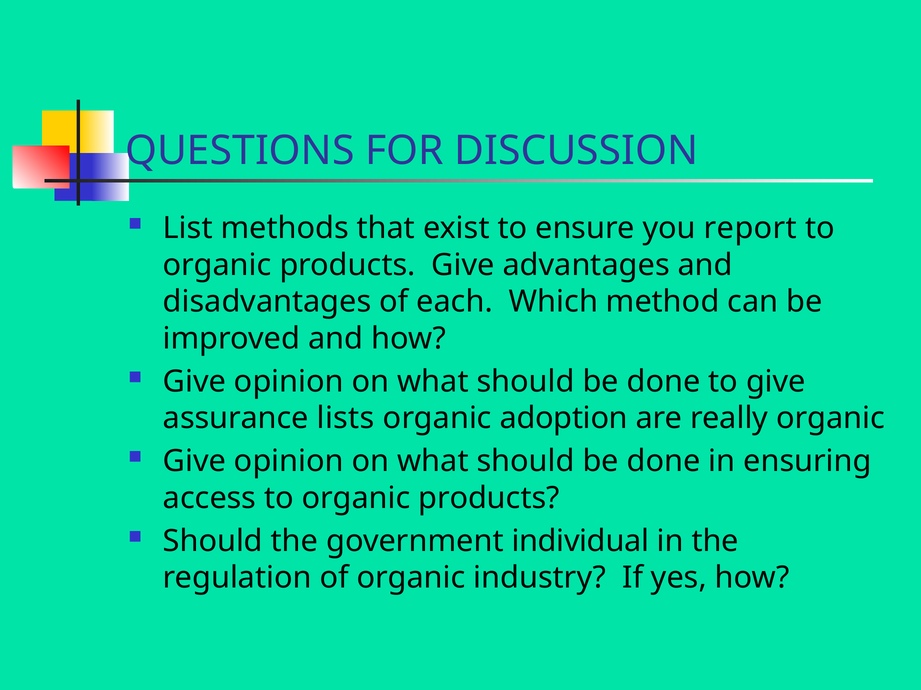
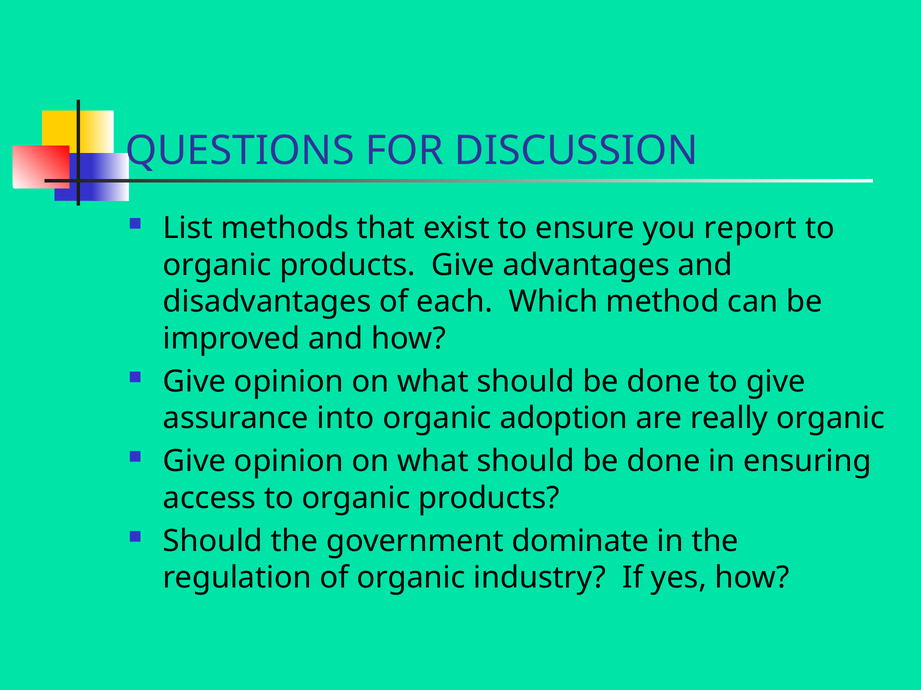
lists: lists -> into
individual: individual -> dominate
